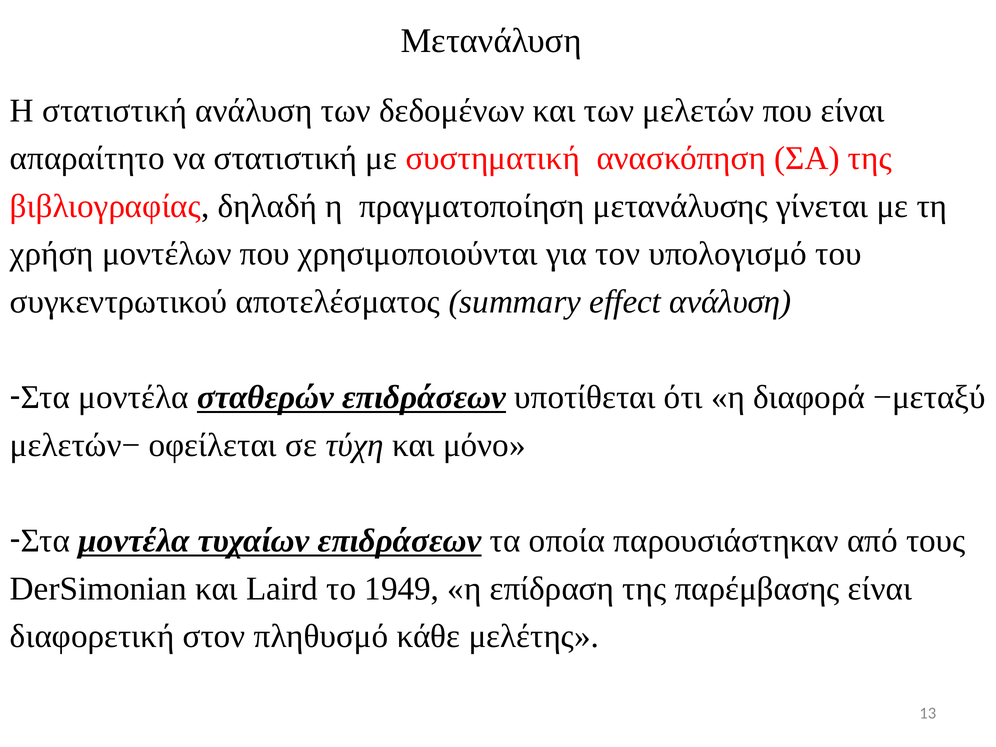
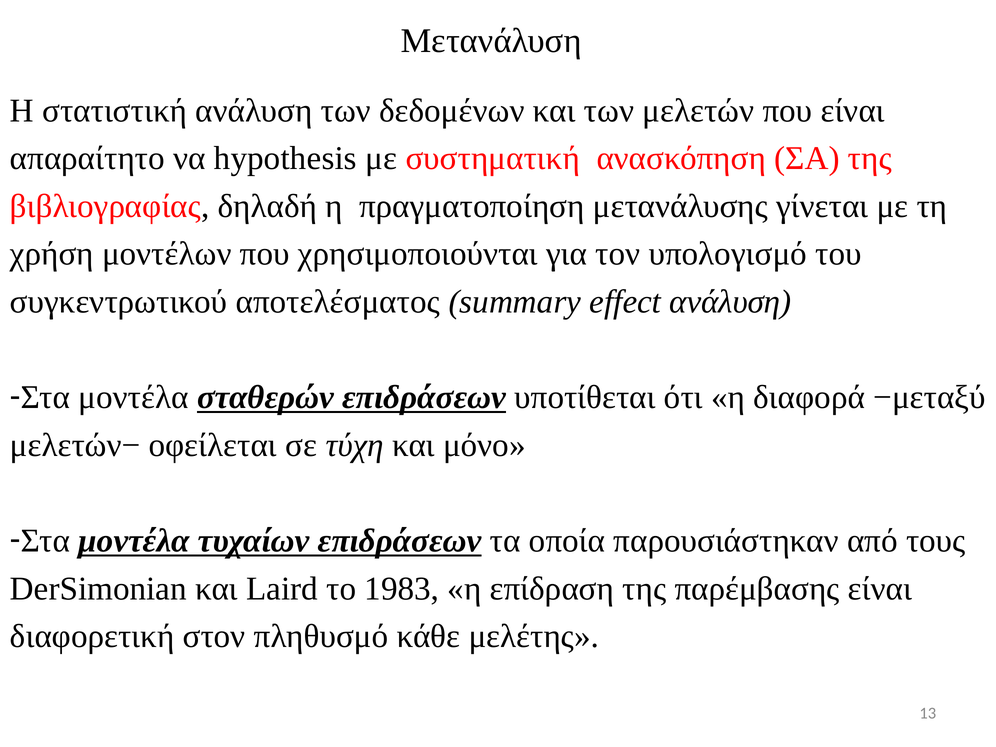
να στατιστική: στατιστική -> hypothesis
1949: 1949 -> 1983
